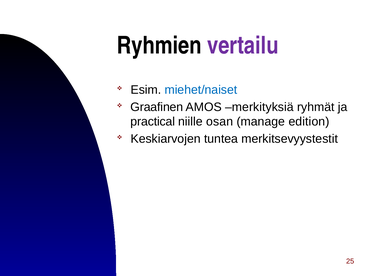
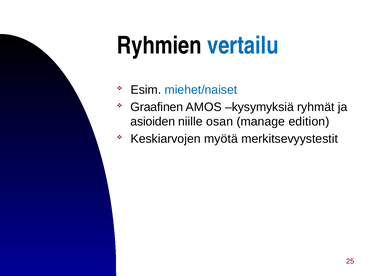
vertailu colour: purple -> blue
merkityksiä: merkityksiä -> kysymyksiä
practical: practical -> asioiden
tuntea: tuntea -> myötä
